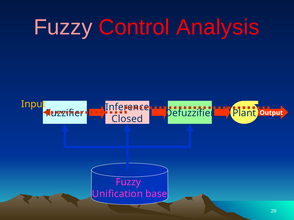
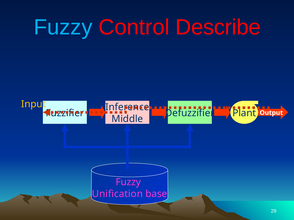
Fuzzy at (63, 27) colour: pink -> light blue
Analysis: Analysis -> Describe
Closed: Closed -> Middle
